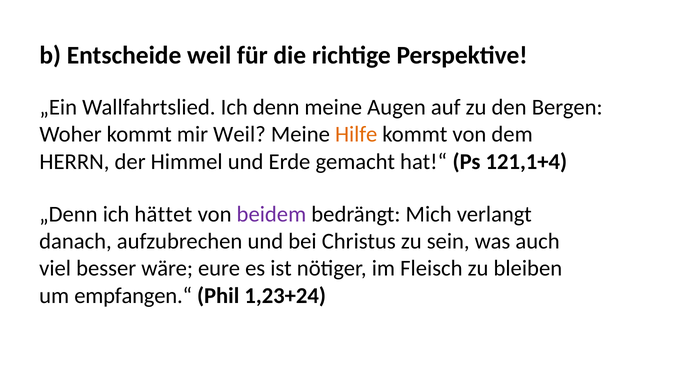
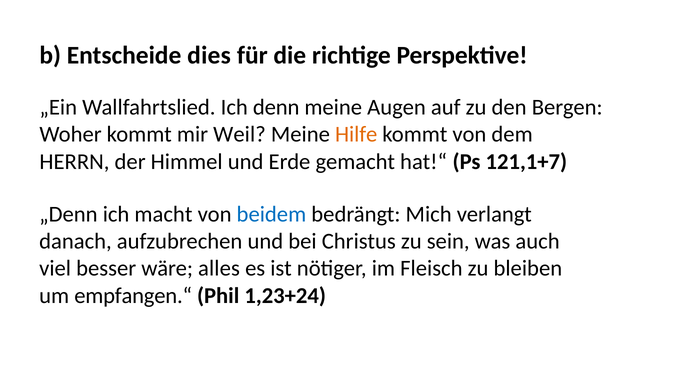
Entscheide weil: weil -> dies
121,1+4: 121,1+4 -> 121,1+7
hättet: hättet -> macht
beidem colour: purple -> blue
eure: eure -> alles
